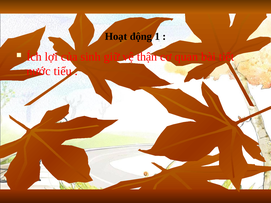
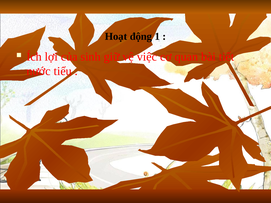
thận: thận -> việc
